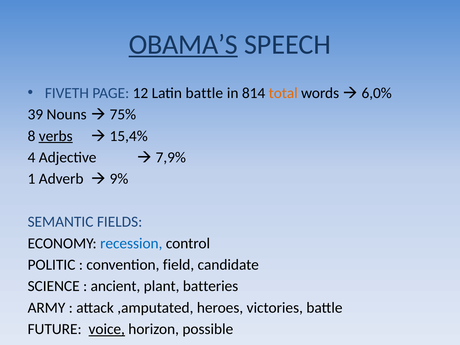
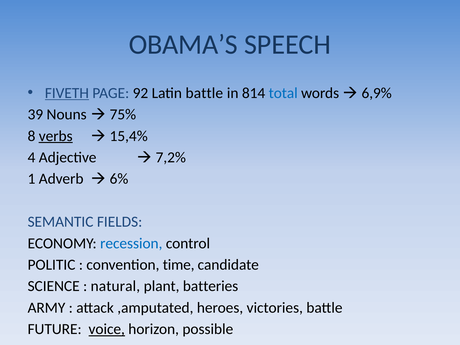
OBAMA’S underline: present -> none
FIVETH underline: none -> present
12: 12 -> 92
total colour: orange -> blue
6,0%: 6,0% -> 6,9%
7,9%: 7,9% -> 7,2%
9%: 9% -> 6%
field: field -> time
ancient: ancient -> natural
